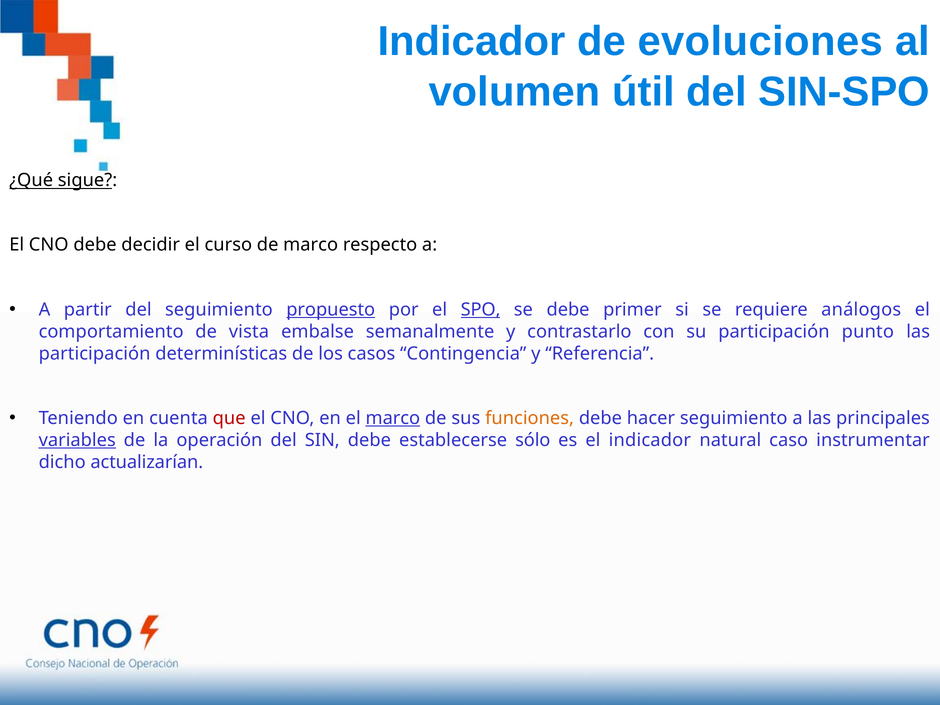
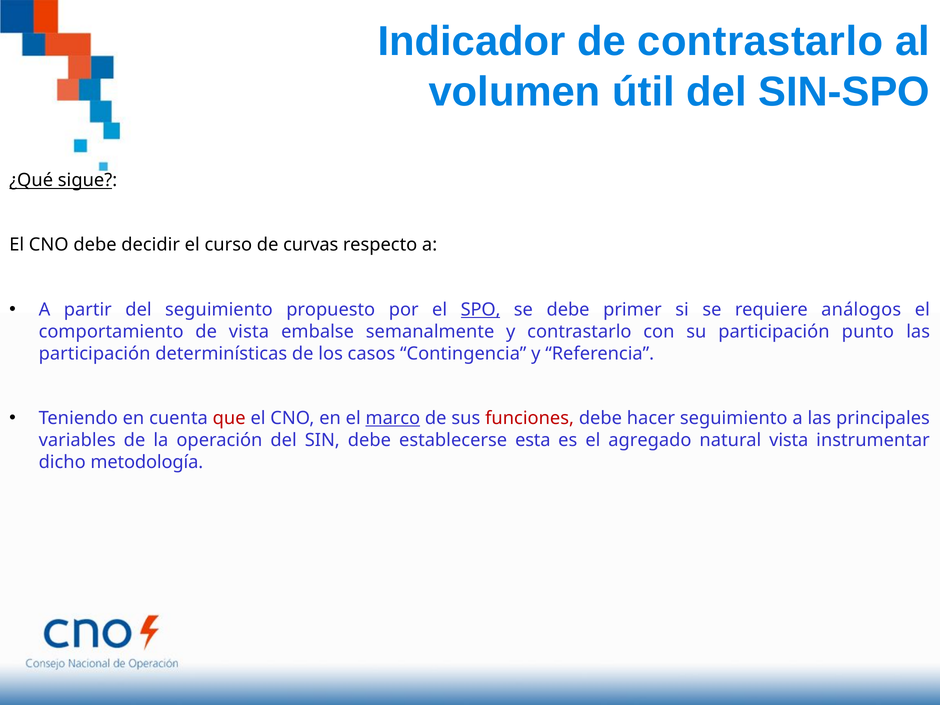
de evoluciones: evoluciones -> contrastarlo
de marco: marco -> curvas
propuesto underline: present -> none
funciones colour: orange -> red
variables underline: present -> none
sólo: sólo -> esta
el indicador: indicador -> agregado
natural caso: caso -> vista
actualizarían: actualizarían -> metodología
